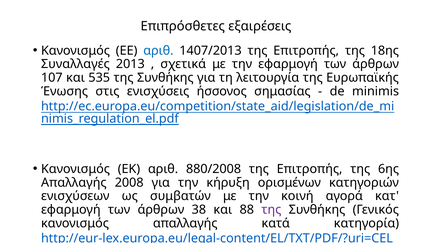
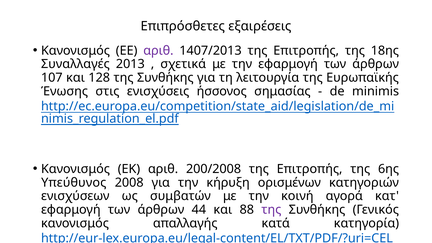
αριθ at (158, 51) colour: blue -> purple
535: 535 -> 128
880/2008: 880/2008 -> 200/2008
Απαλλαγής at (74, 183): Απαλλαγής -> Υπεύθυνος
38: 38 -> 44
